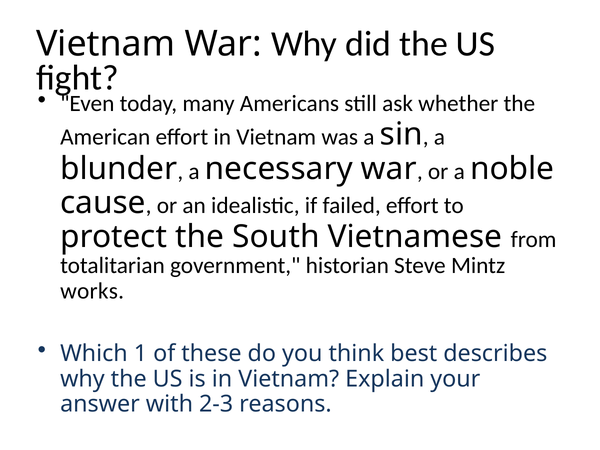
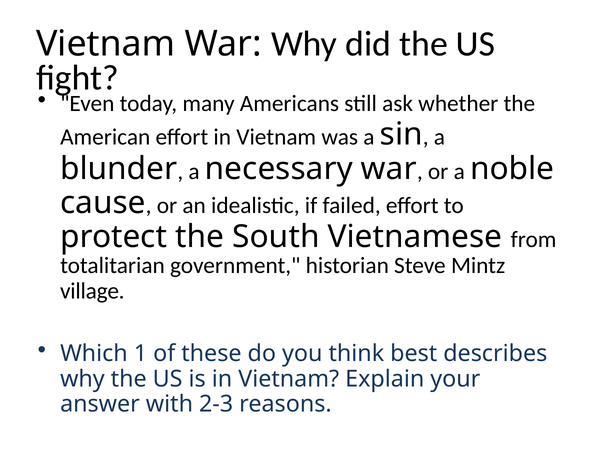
works: works -> village
